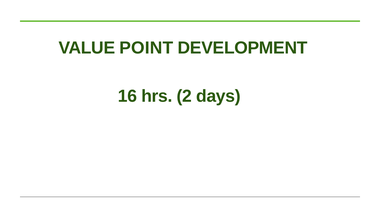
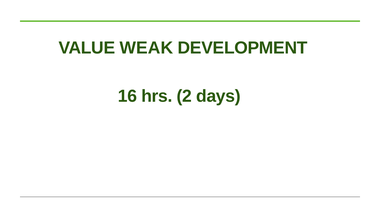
POINT: POINT -> WEAK
